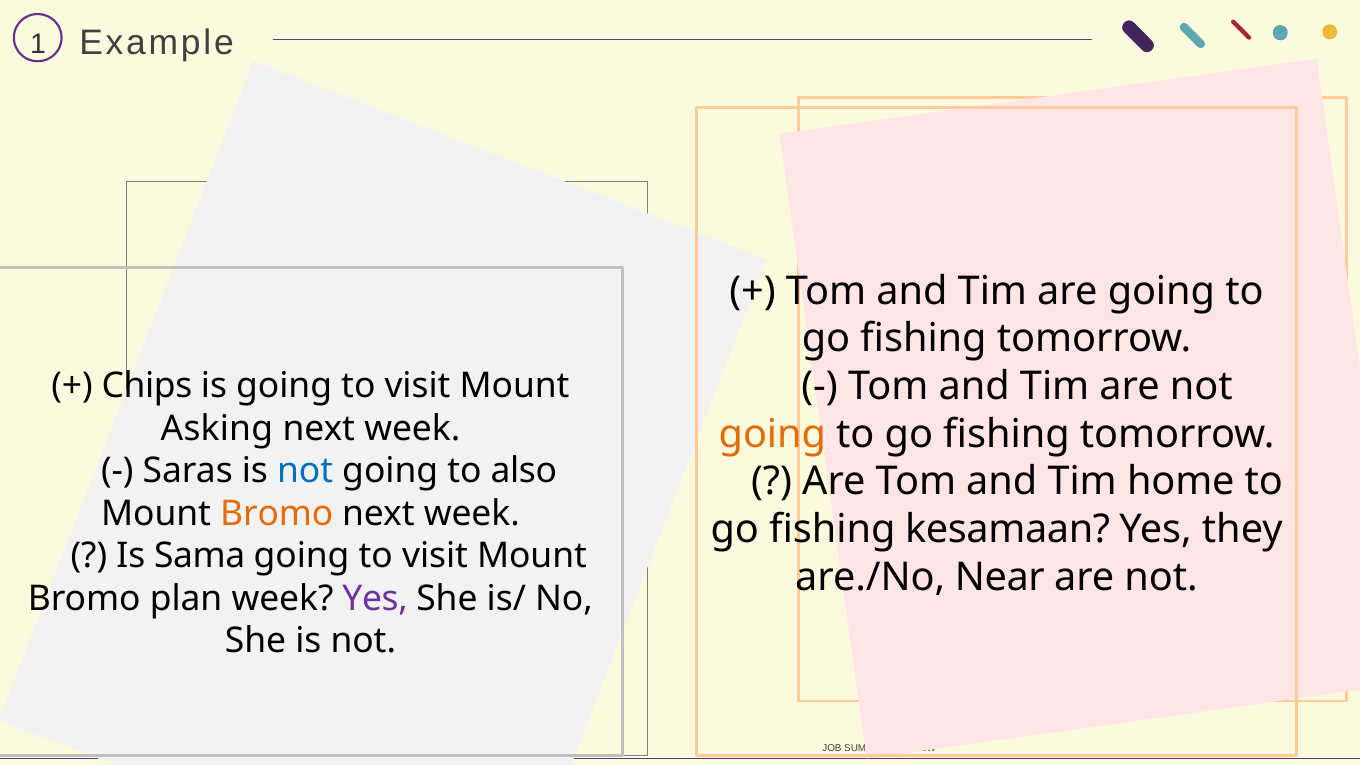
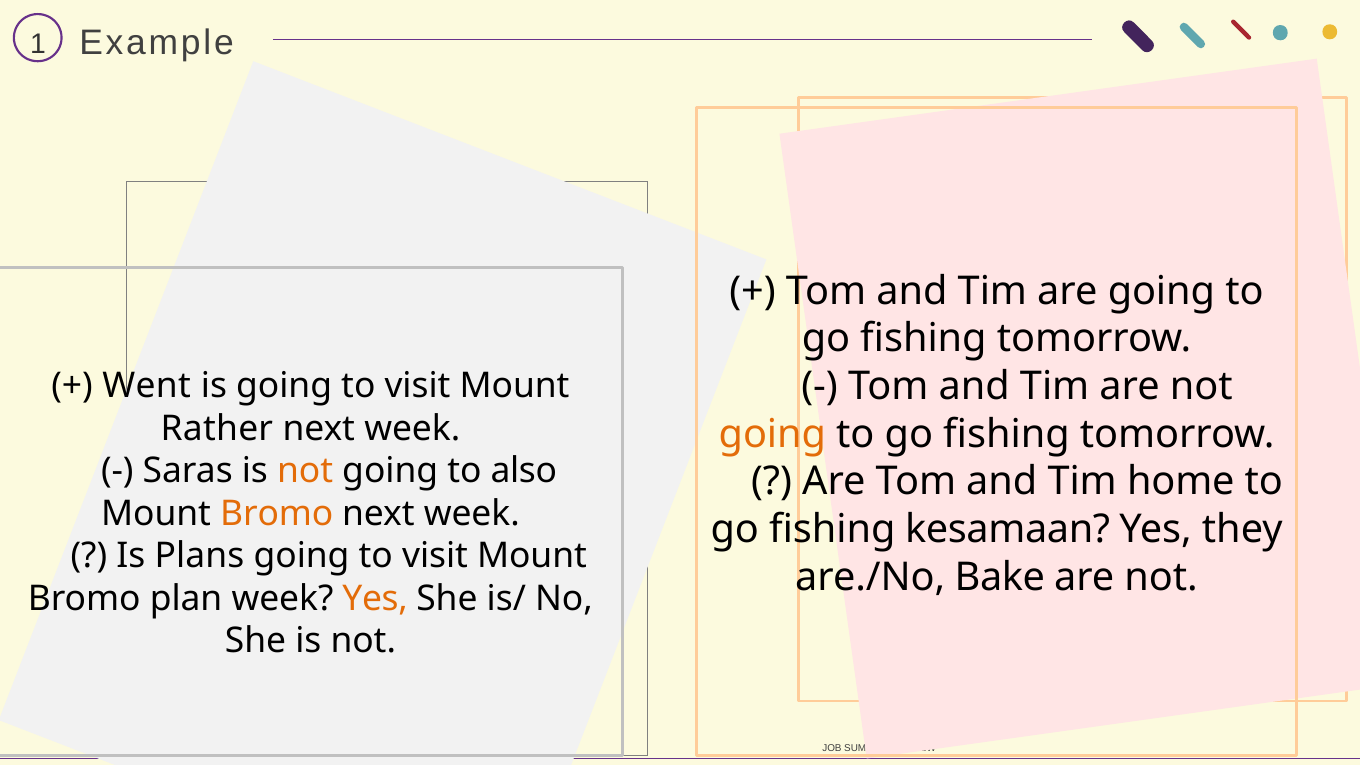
Chips: Chips -> Went
Asking: Asking -> Rather
not at (305, 471) colour: blue -> orange
Sama: Sama -> Plans
Near: Near -> Bake
Yes at (375, 599) colour: purple -> orange
